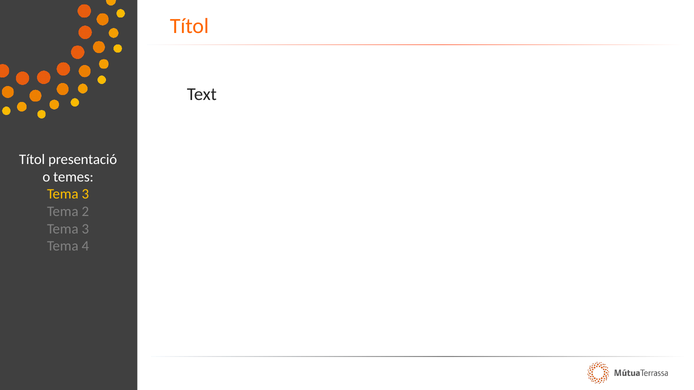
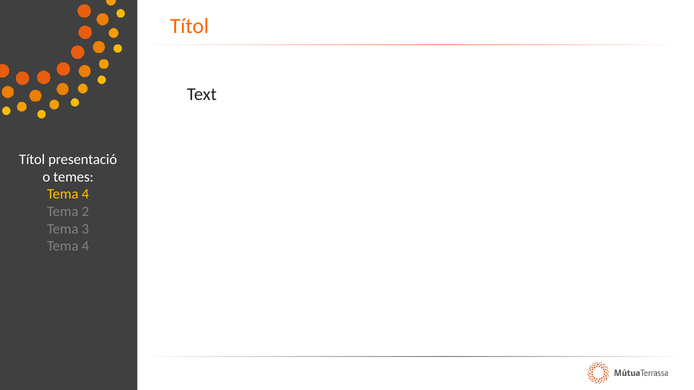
3 at (85, 194): 3 -> 4
